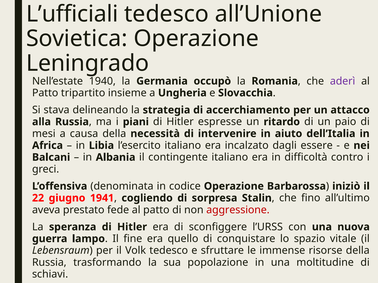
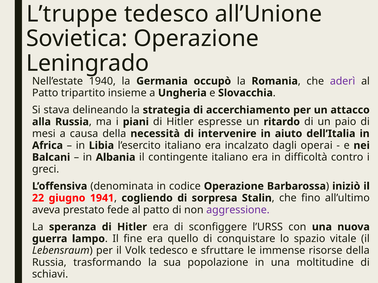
L’ufficiali: L’ufficiali -> L’truppe
essere: essere -> operai
aggressione colour: red -> purple
